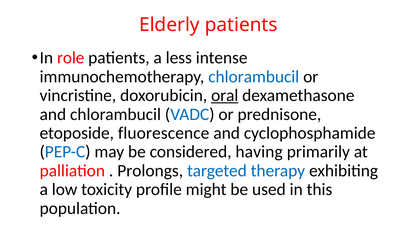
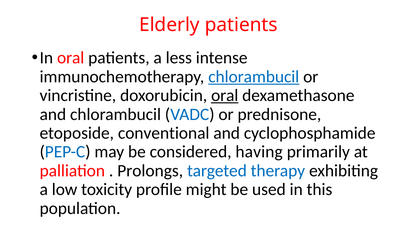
In role: role -> oral
chlorambucil at (254, 77) underline: none -> present
fluorescence: fluorescence -> conventional
